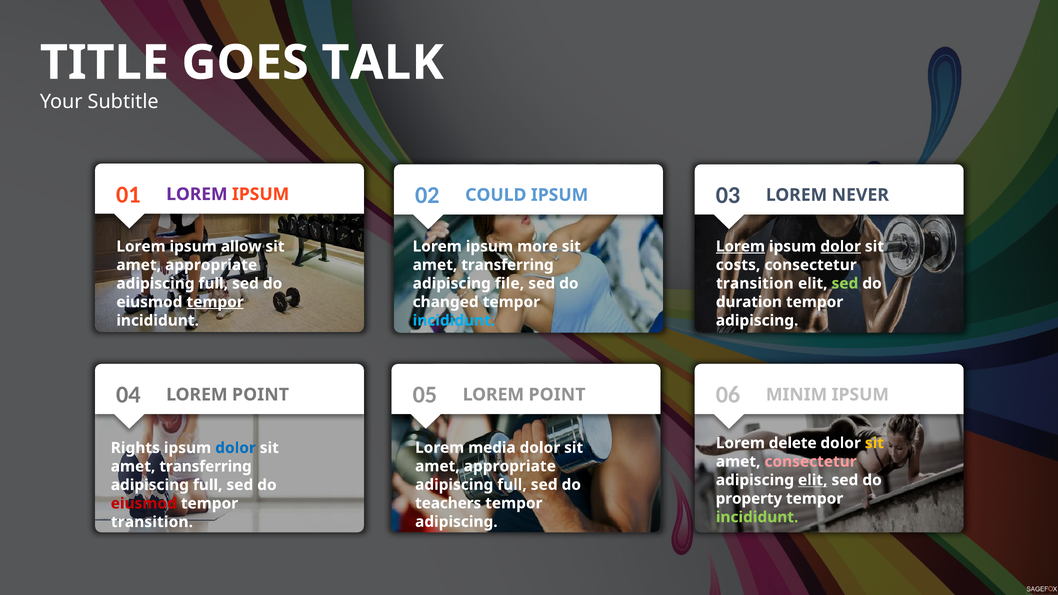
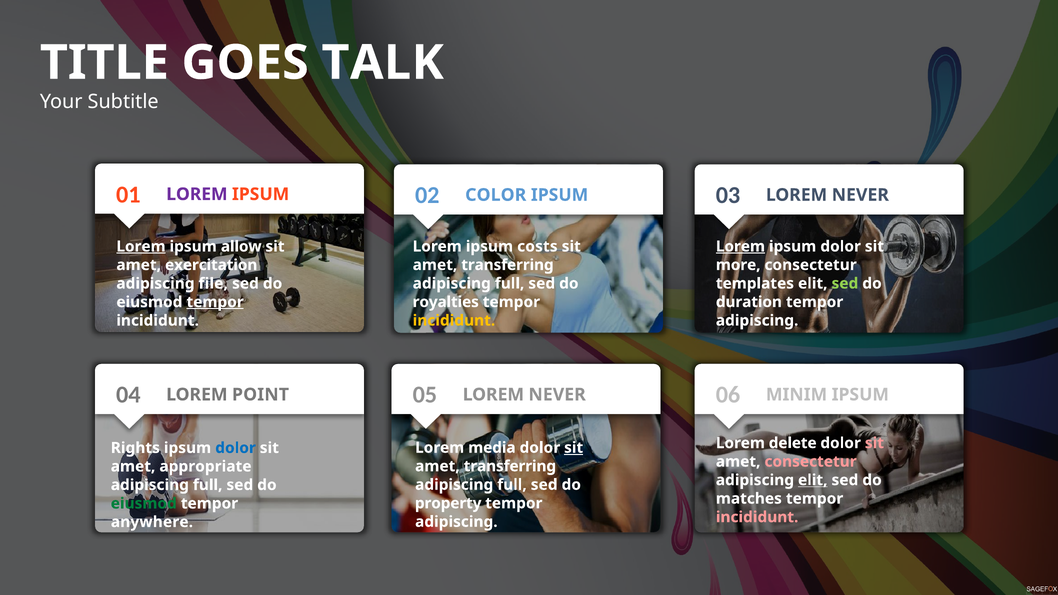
COULD: COULD -> COLOR
Lorem at (141, 247) underline: none -> present
more: more -> costs
dolor at (841, 246) underline: present -> none
costs: costs -> more
appropriate at (211, 265): appropriate -> exercitation
file at (509, 284): file -> full
transition at (755, 284): transition -> templates
full at (213, 284): full -> file
changed: changed -> royalties
incididunt at (454, 321) colour: light blue -> yellow
05 LOREM POINT: POINT -> NEVER
sit at (874, 443) colour: yellow -> pink
sit at (574, 448) underline: none -> present
appropriate at (510, 466): appropriate -> transferring
transferring at (206, 467): transferring -> appropriate
property: property -> matches
teachers: teachers -> property
eiusmod at (144, 504) colour: red -> green
incididunt at (757, 517) colour: light green -> pink
transition at (152, 522): transition -> anywhere
